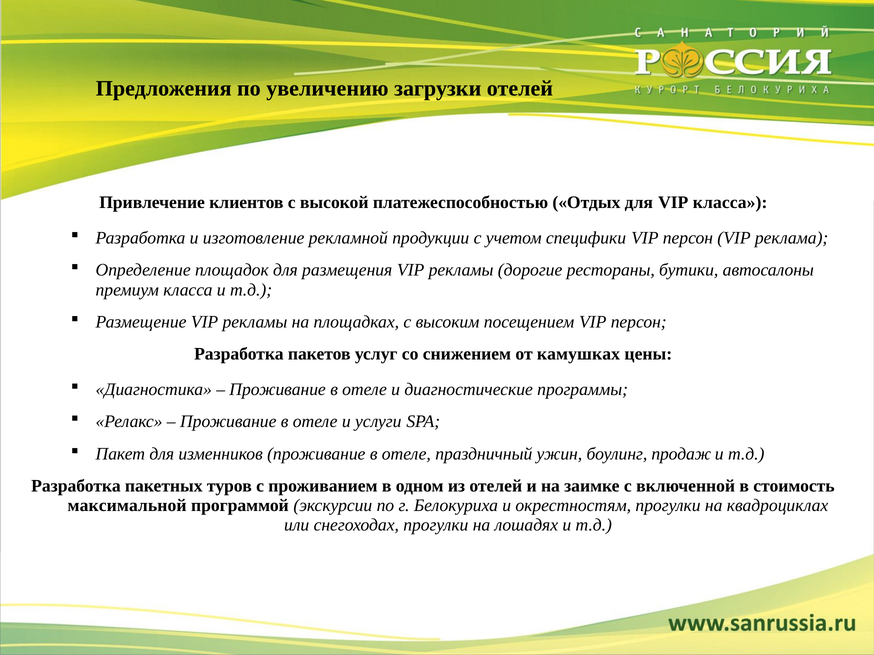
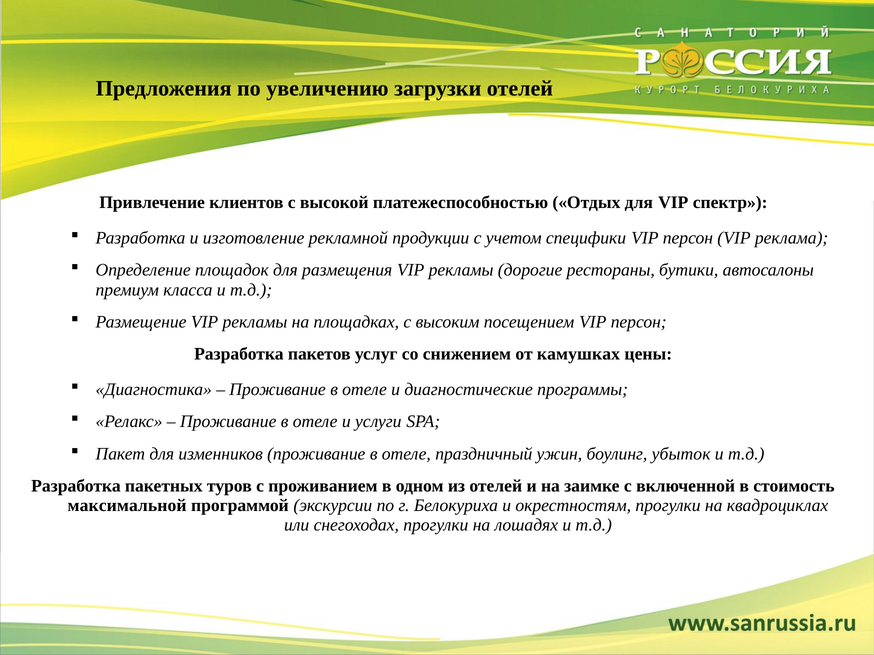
VIP класса: класса -> спектр
продаж: продаж -> убыток
